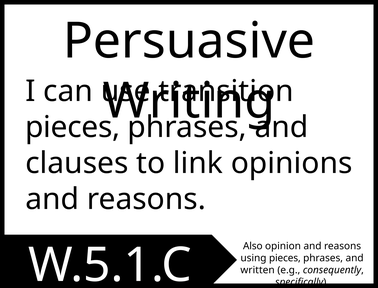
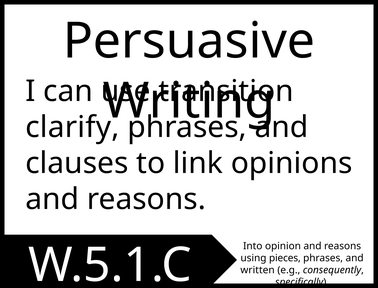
pieces at (73, 127): pieces -> clarify
Also: Also -> Into
